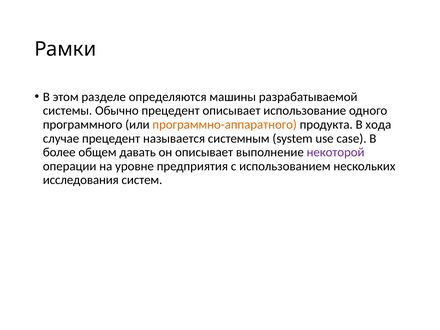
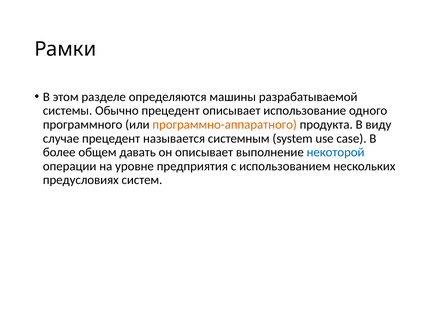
хода: хода -> виду
некоторой colour: purple -> blue
исследования: исследования -> предусловиях
